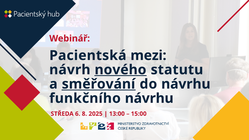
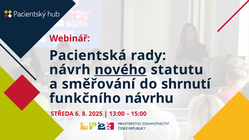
mezi: mezi -> rady
směřování underline: present -> none
do návrhu: návrhu -> shrnutí
